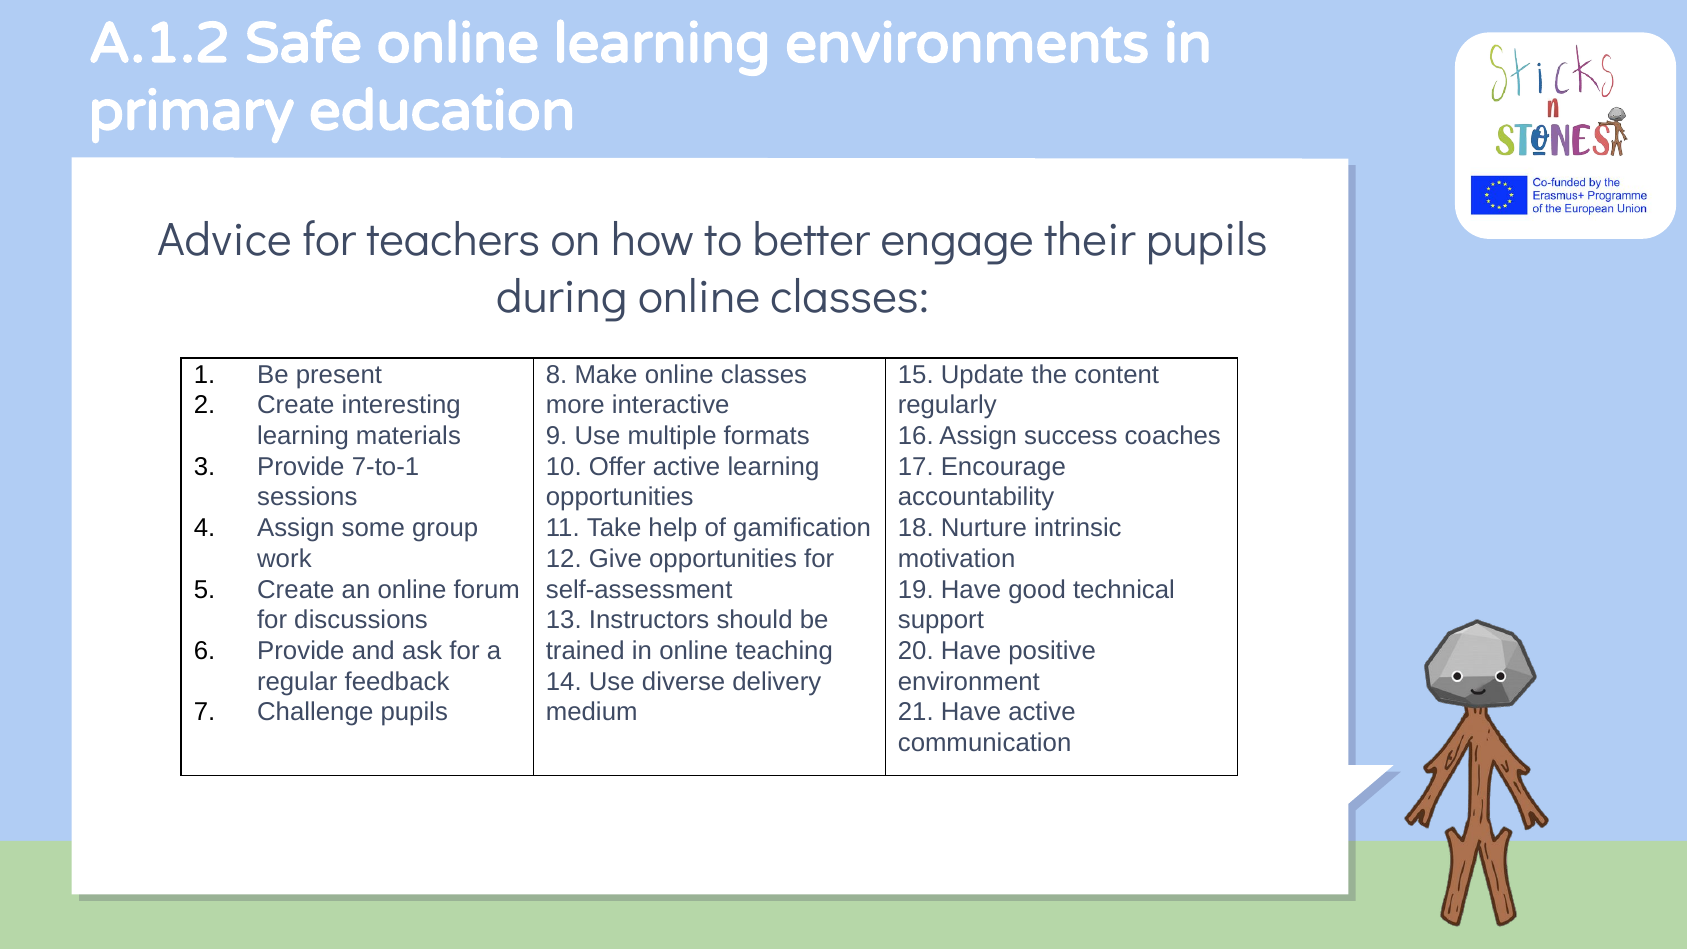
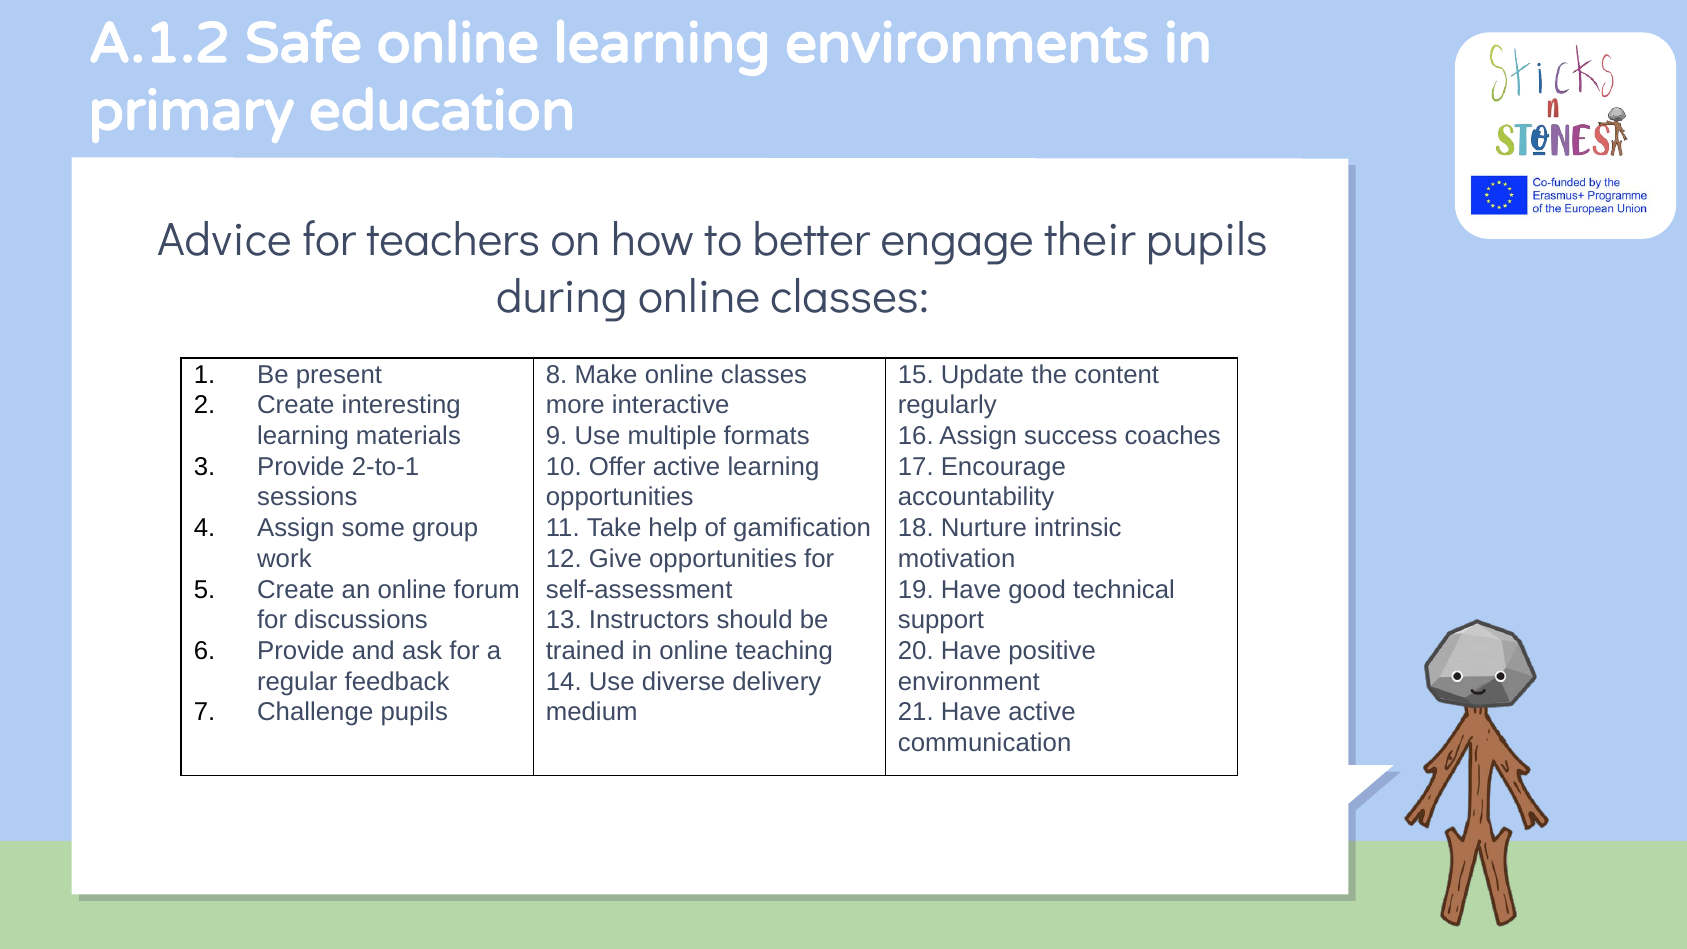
7-to-1: 7-to-1 -> 2-to-1
